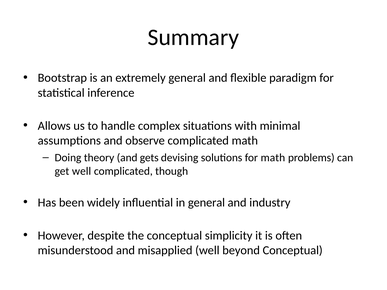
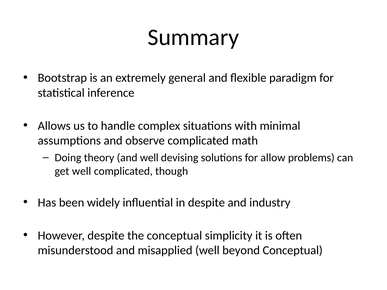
and gets: gets -> well
for math: math -> allow
in general: general -> despite
